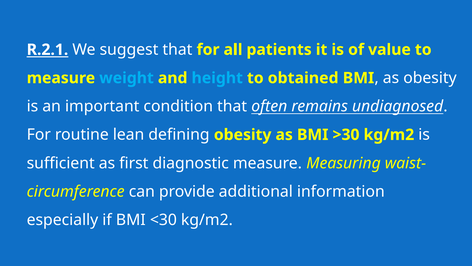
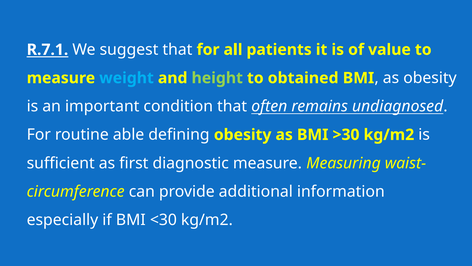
R.2.1: R.2.1 -> R.7.1
height colour: light blue -> light green
lean: lean -> able
